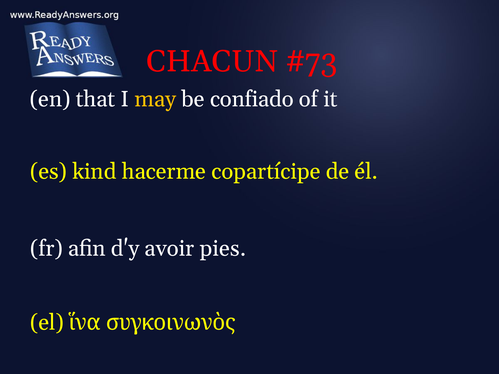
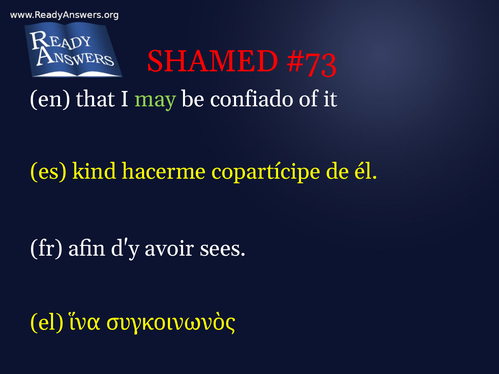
CHACUN: CHACUN -> SHAMED
may colour: yellow -> light green
pies: pies -> sees
